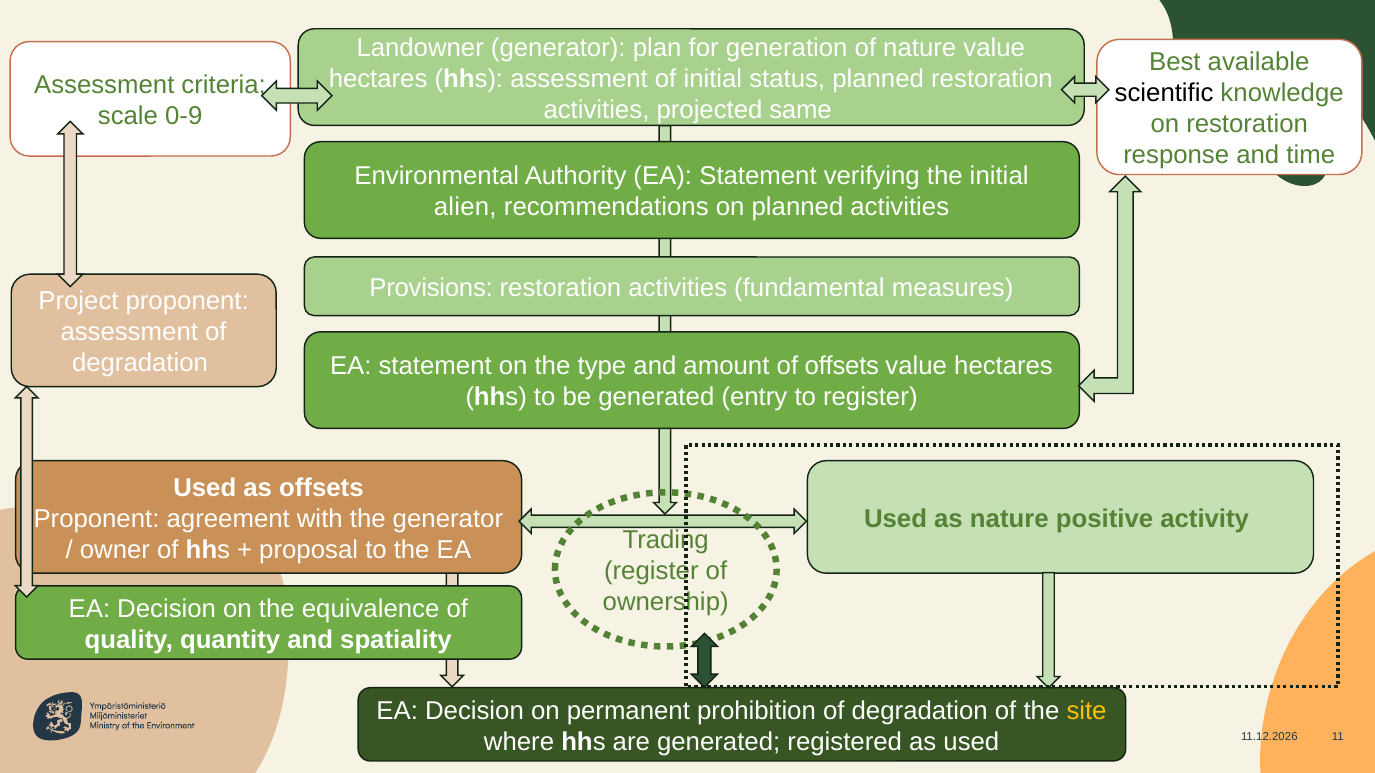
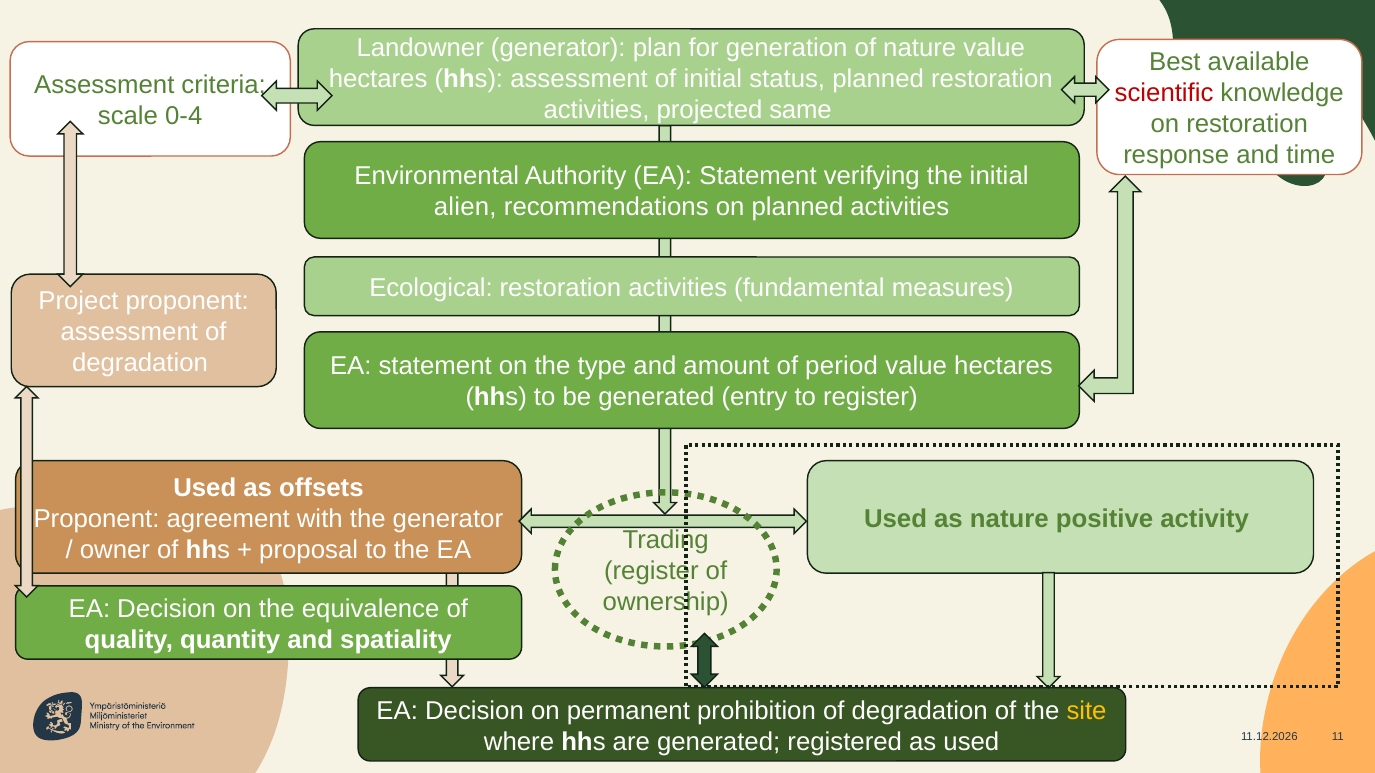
scientific colour: black -> red
0-9: 0-9 -> 0-4
Provisions: Provisions -> Ecological
of offsets: offsets -> period
